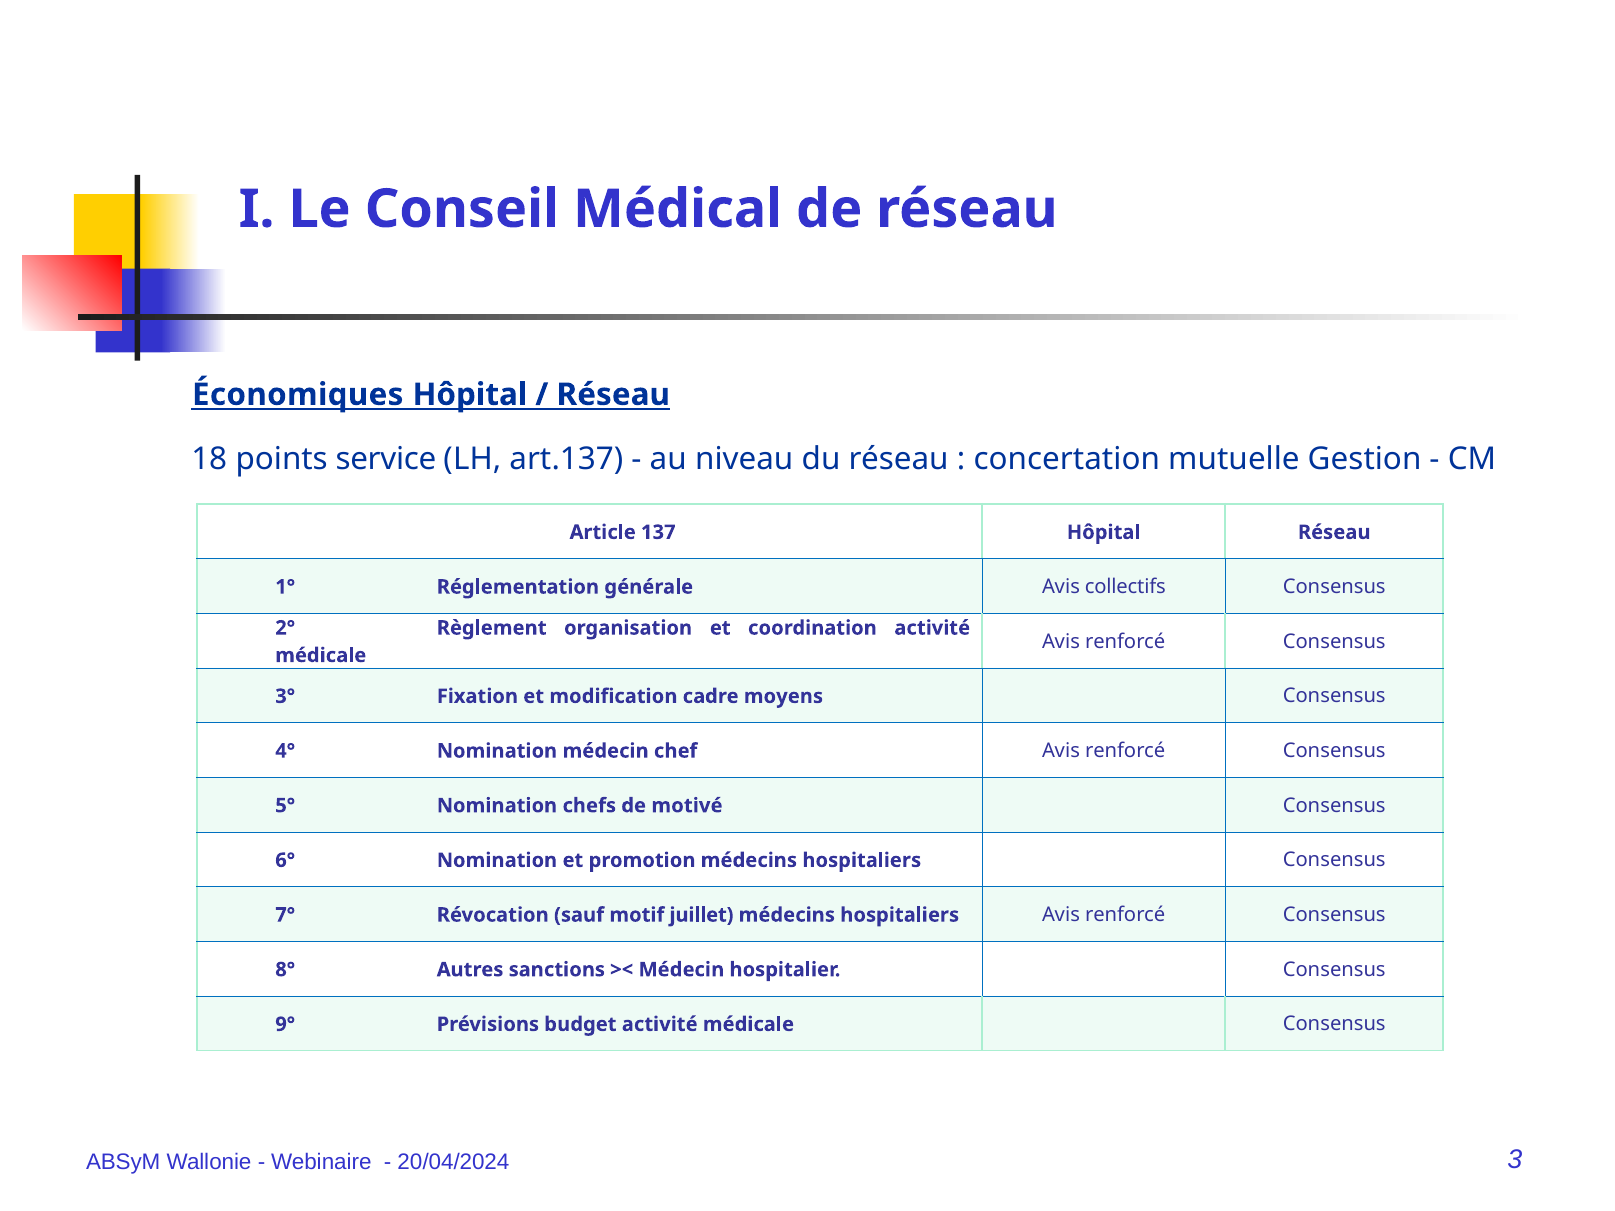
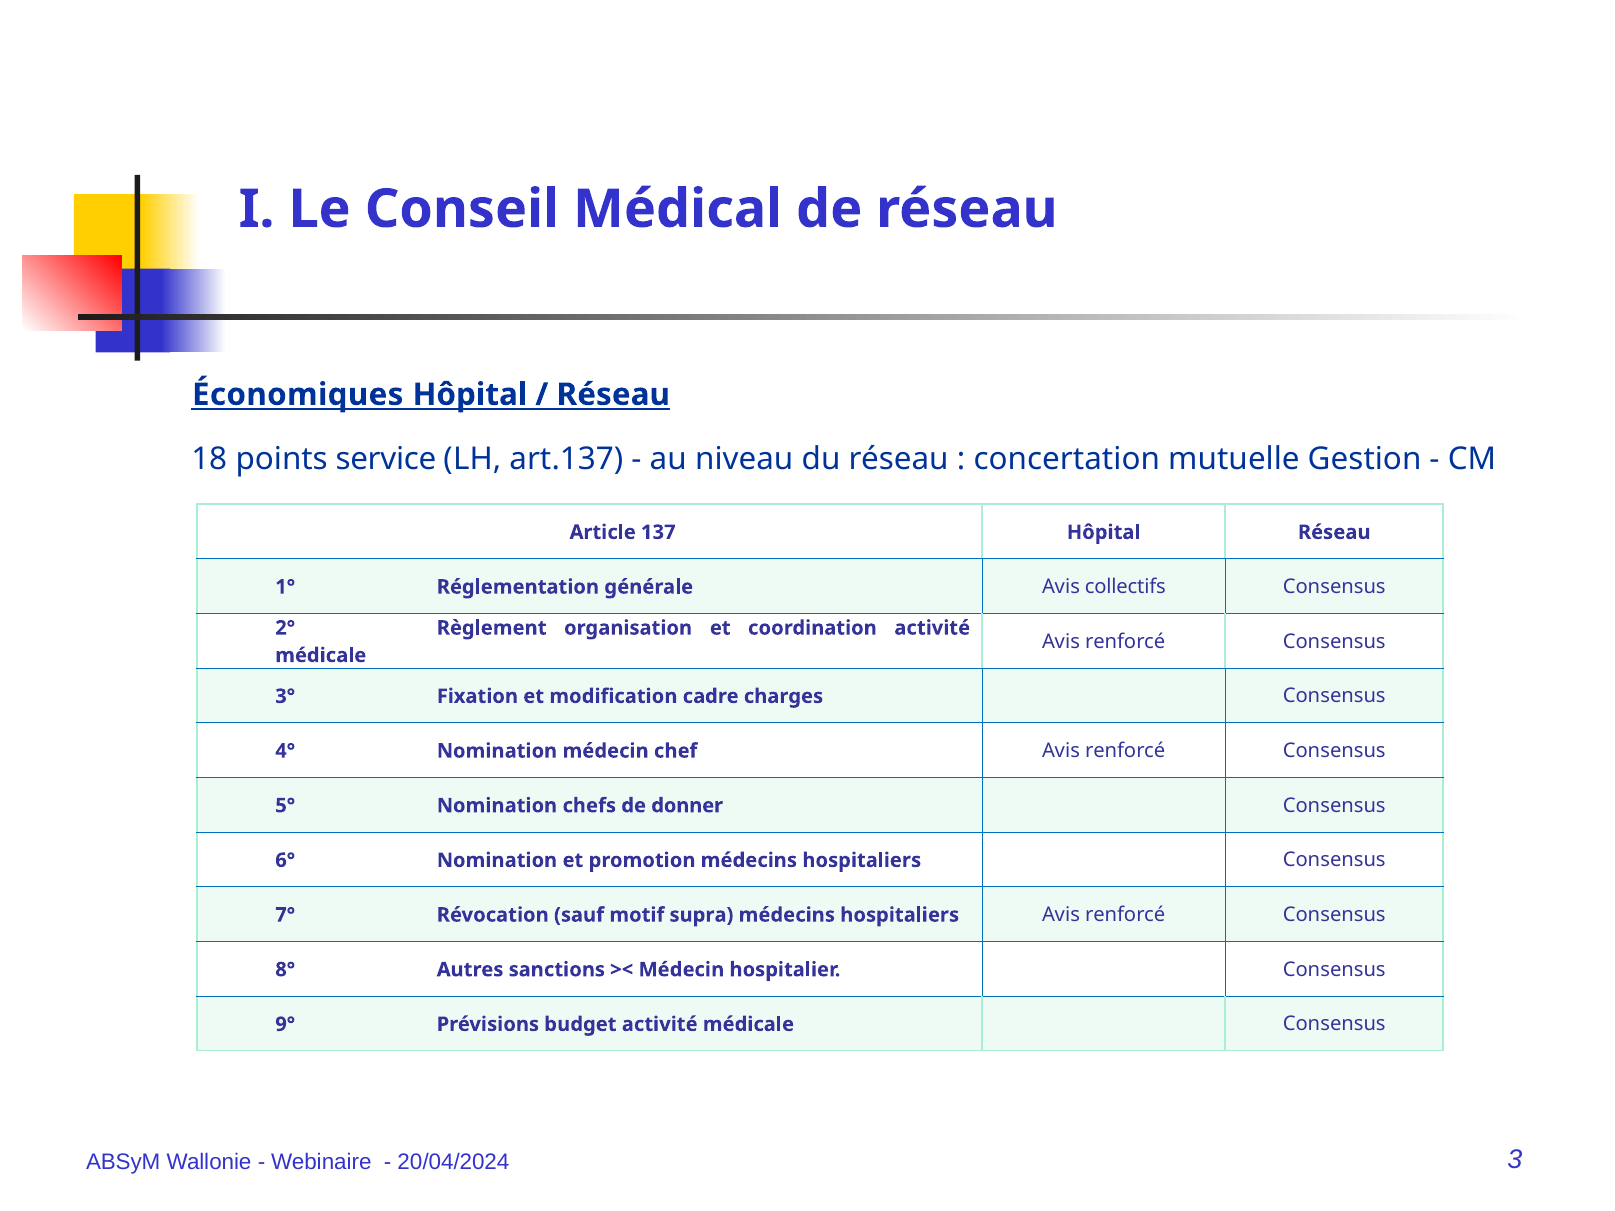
moyens: moyens -> charges
motivé: motivé -> donner
juillet: juillet -> supra
